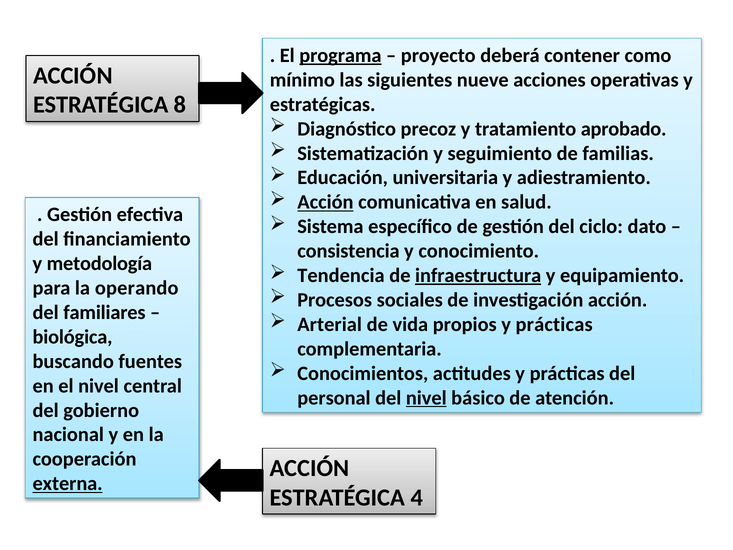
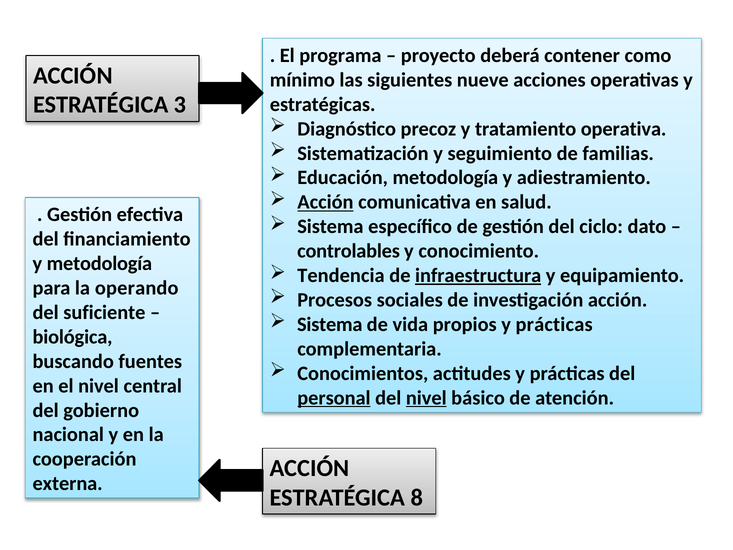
programa underline: present -> none
8: 8 -> 3
aprobado: aprobado -> operativa
Educación universitaria: universitaria -> metodología
consistencia: consistencia -> controlables
familiares: familiares -> suficiente
Arterial at (330, 324): Arterial -> Sistema
personal underline: none -> present
externa underline: present -> none
4: 4 -> 8
